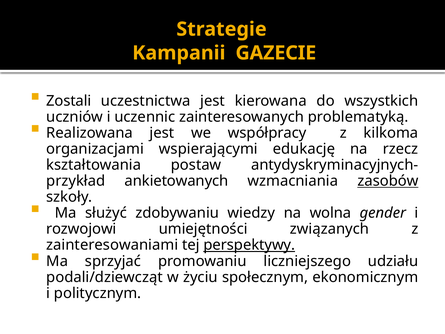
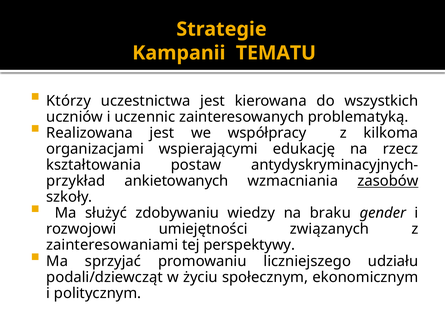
GAZECIE: GAZECIE -> TEMATU
Zostali: Zostali -> Którzy
wolna: wolna -> braku
perspektywy underline: present -> none
